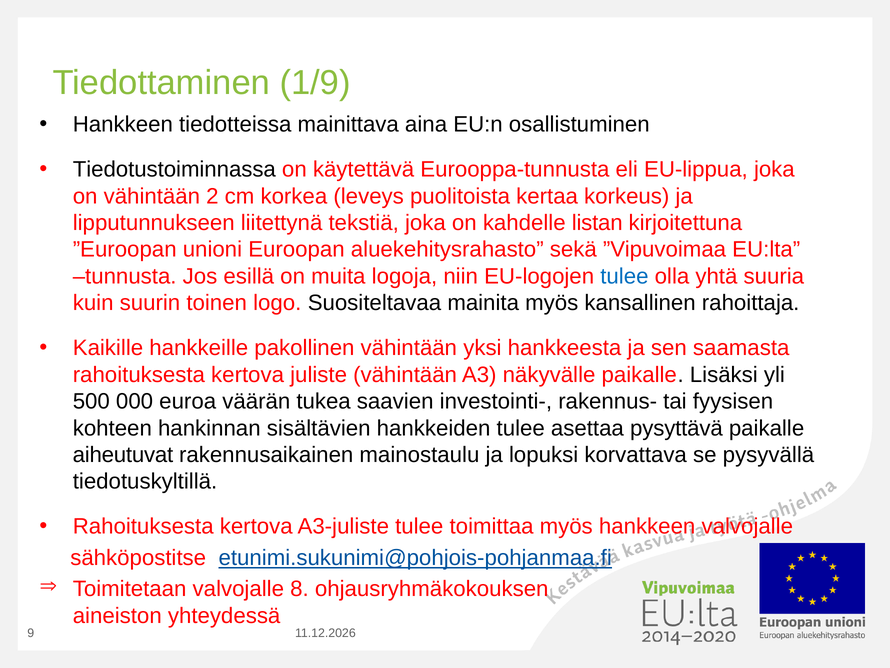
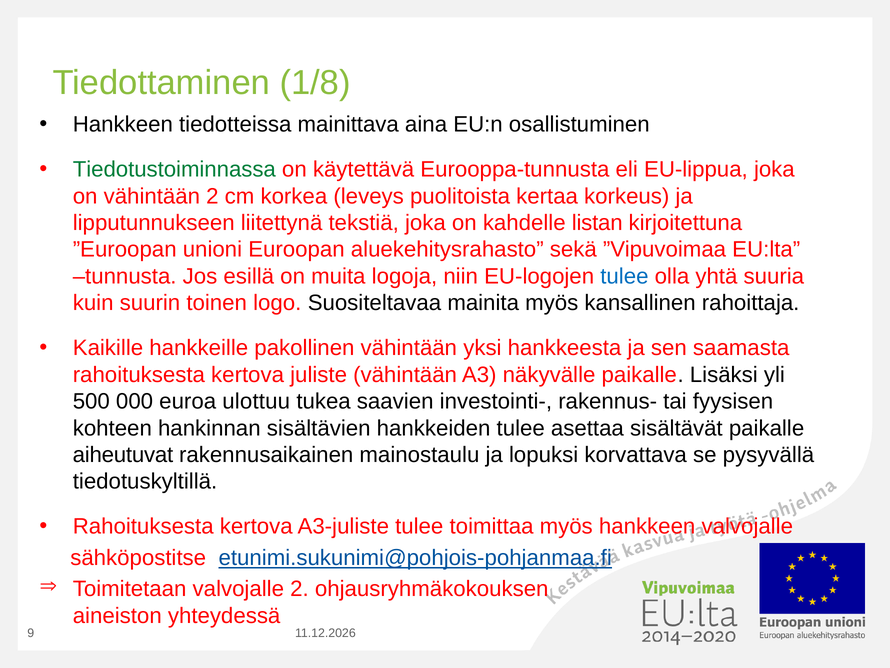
1/9: 1/9 -> 1/8
Tiedotustoiminnassa colour: black -> green
väärän: väärän -> ulottuu
pysyttävä: pysyttävä -> sisältävät
valvojalle 8: 8 -> 2
